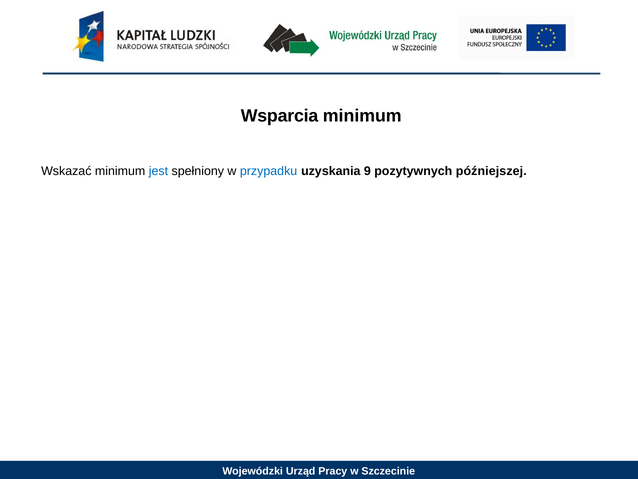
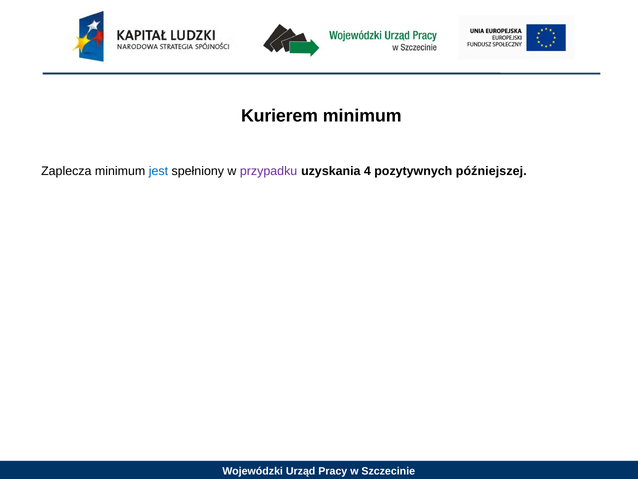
Wsparcia: Wsparcia -> Kurierem
Wskazać: Wskazać -> Zaplecza
przypadku colour: blue -> purple
9: 9 -> 4
